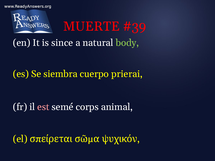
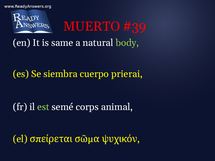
MUERTE: MUERTE -> MUERTO
since: since -> same
est colour: pink -> light green
